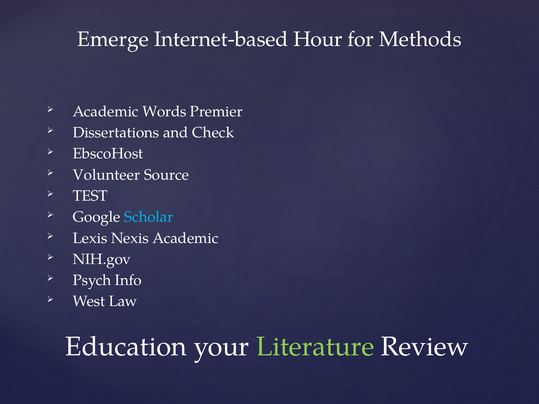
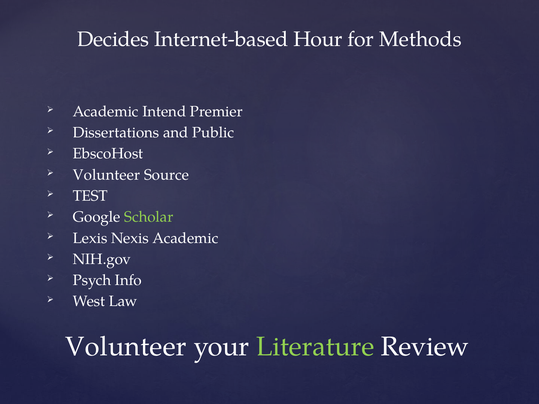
Emerge: Emerge -> Decides
Words: Words -> Intend
Check: Check -> Public
Scholar colour: light blue -> light green
Education at (126, 347): Education -> Volunteer
